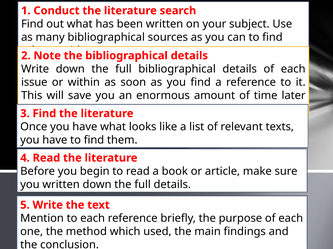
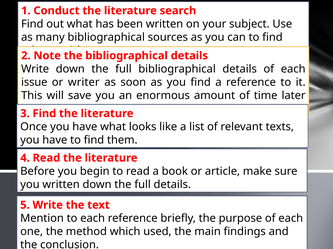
within: within -> writer
